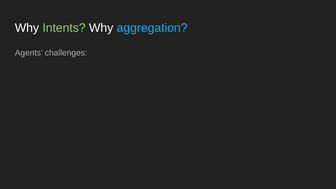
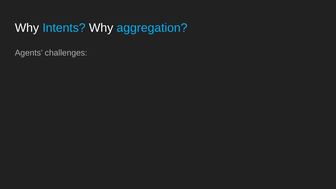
Intents colour: light green -> light blue
